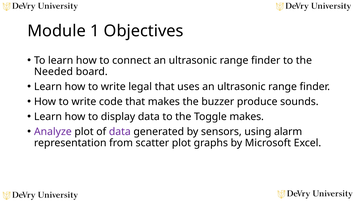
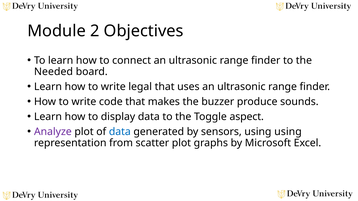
1: 1 -> 2
Toggle makes: makes -> aspect
data at (120, 132) colour: purple -> blue
using alarm: alarm -> using
